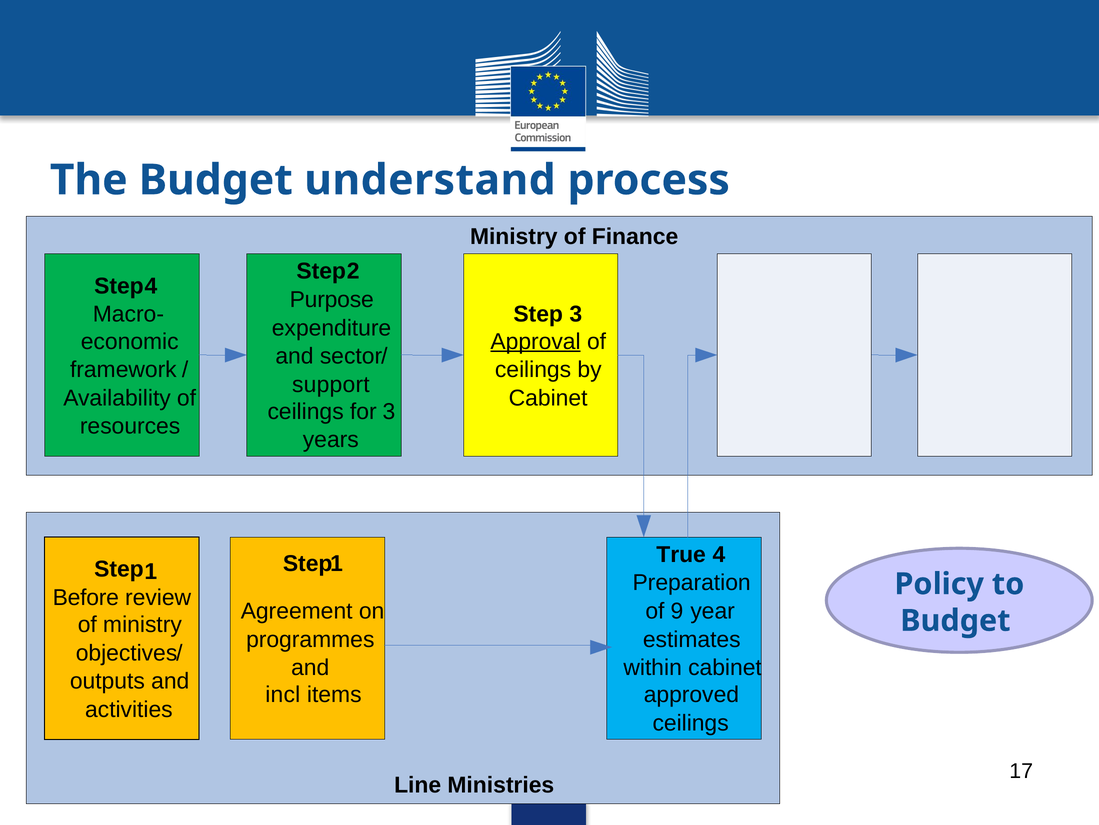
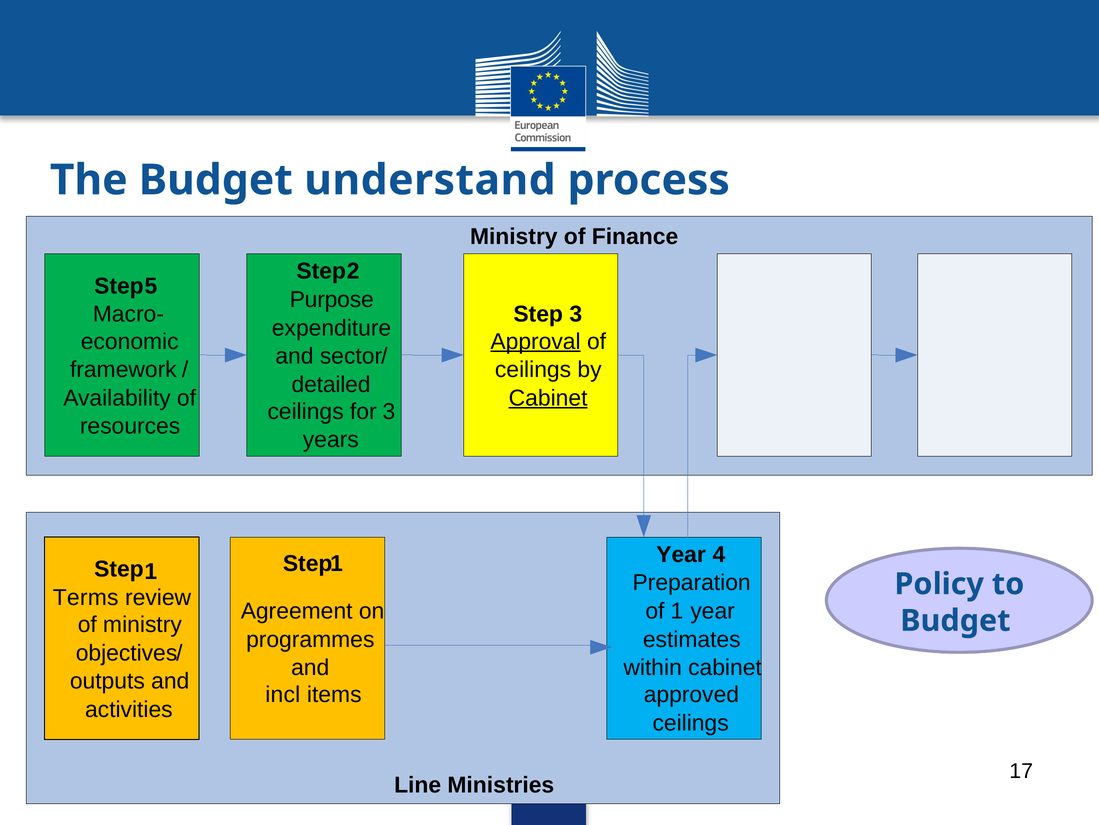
Step 4: 4 -> 5
support: support -> detailed
Cabinet at (548, 398) underline: none -> present
True at (681, 554): True -> Year
Before: Before -> Terms
of 9: 9 -> 1
